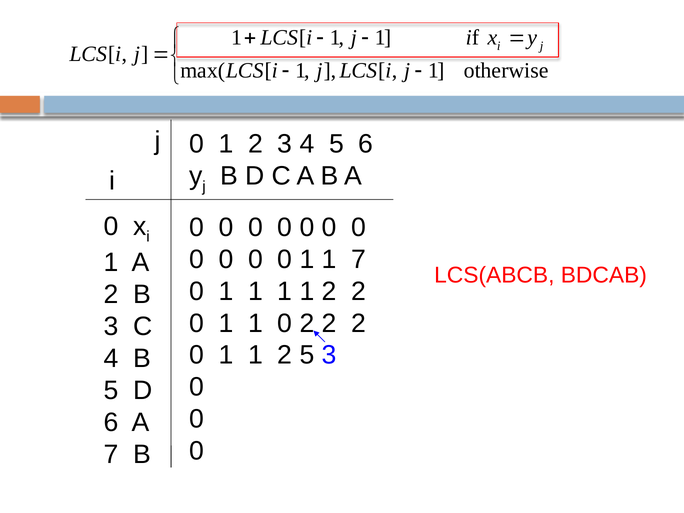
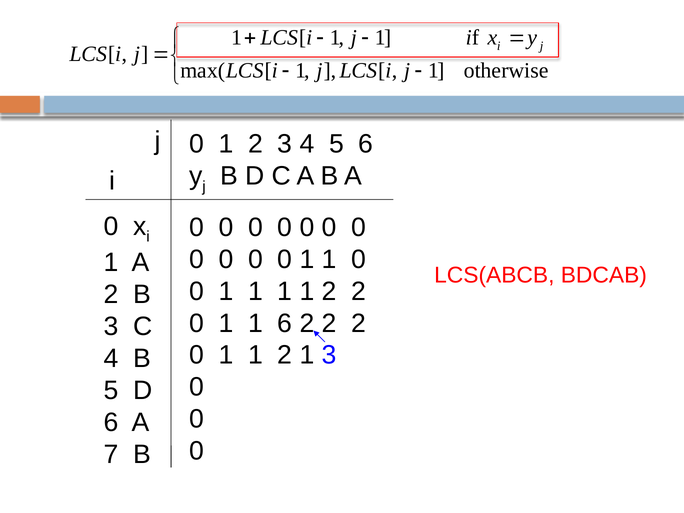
1 7: 7 -> 0
1 0: 0 -> 6
2 5: 5 -> 1
